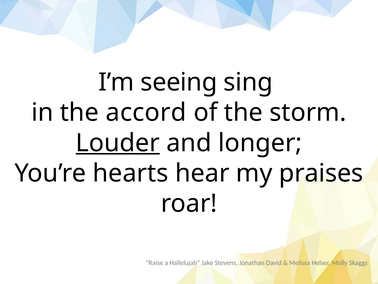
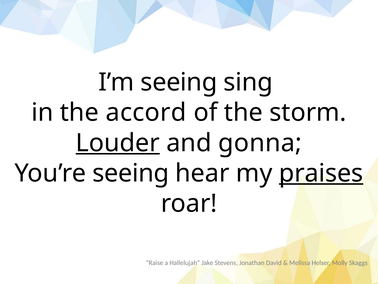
longer: longer -> gonna
You’re hearts: hearts -> seeing
praises underline: none -> present
